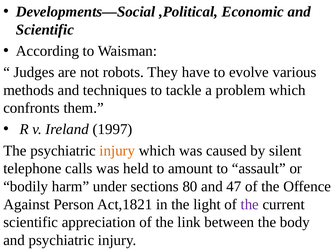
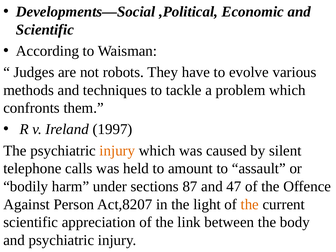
80: 80 -> 87
Act,1821: Act,1821 -> Act,8207
the at (250, 204) colour: purple -> orange
